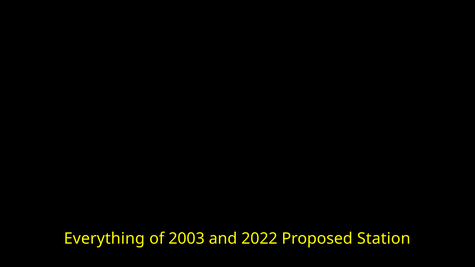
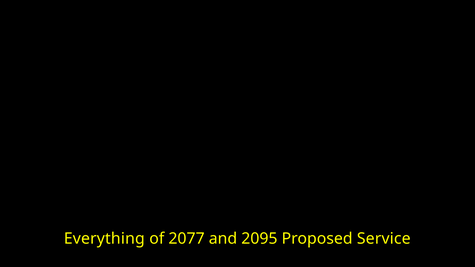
2003: 2003 -> 2077
2022: 2022 -> 2095
Station: Station -> Service
